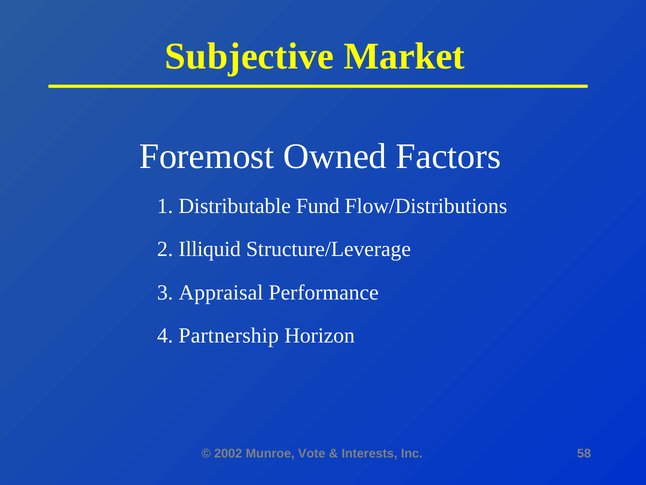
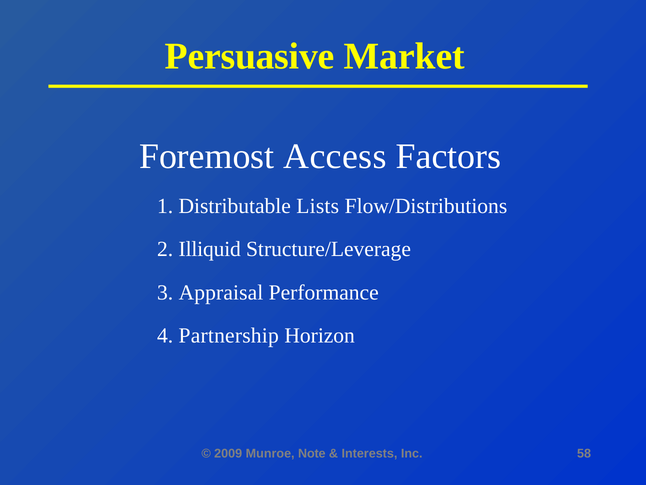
Subjective: Subjective -> Persuasive
Owned: Owned -> Access
Fund: Fund -> Lists
2002: 2002 -> 2009
Vote: Vote -> Note
